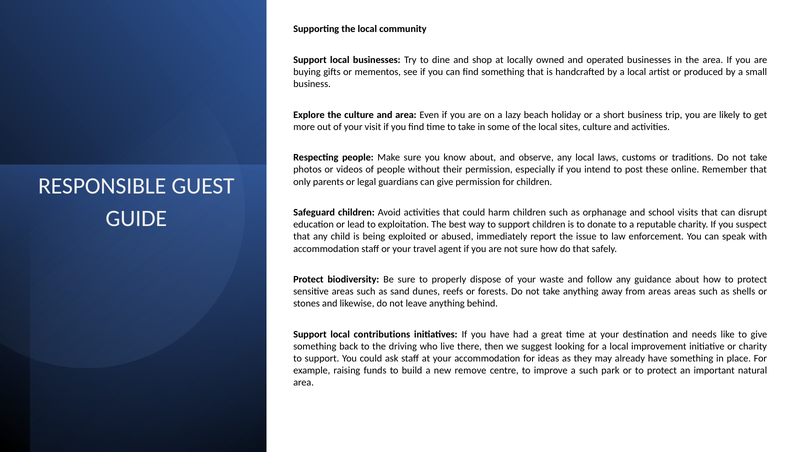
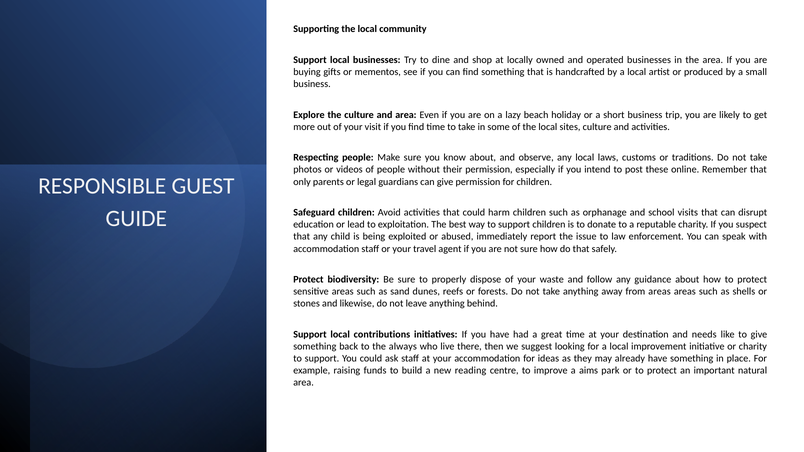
driving: driving -> always
remove: remove -> reading
a such: such -> aims
